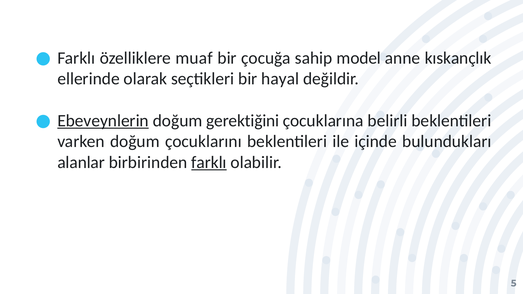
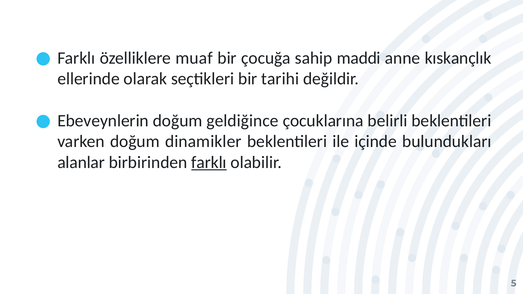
model: model -> maddi
hayal: hayal -> tarihi
Ebeveynlerin underline: present -> none
gerektiğini: gerektiğini -> geldiğince
çocuklarını: çocuklarını -> dinamikler
